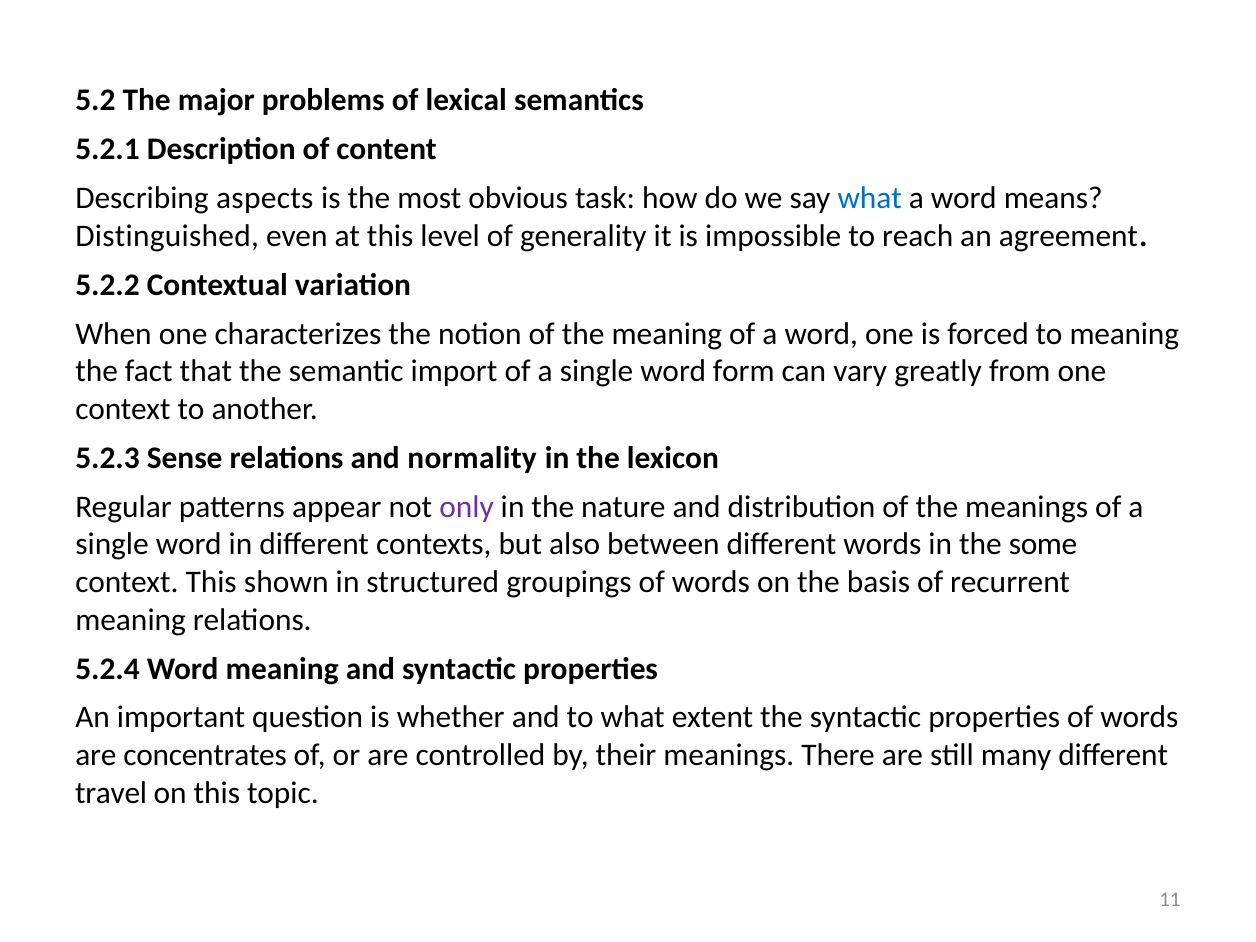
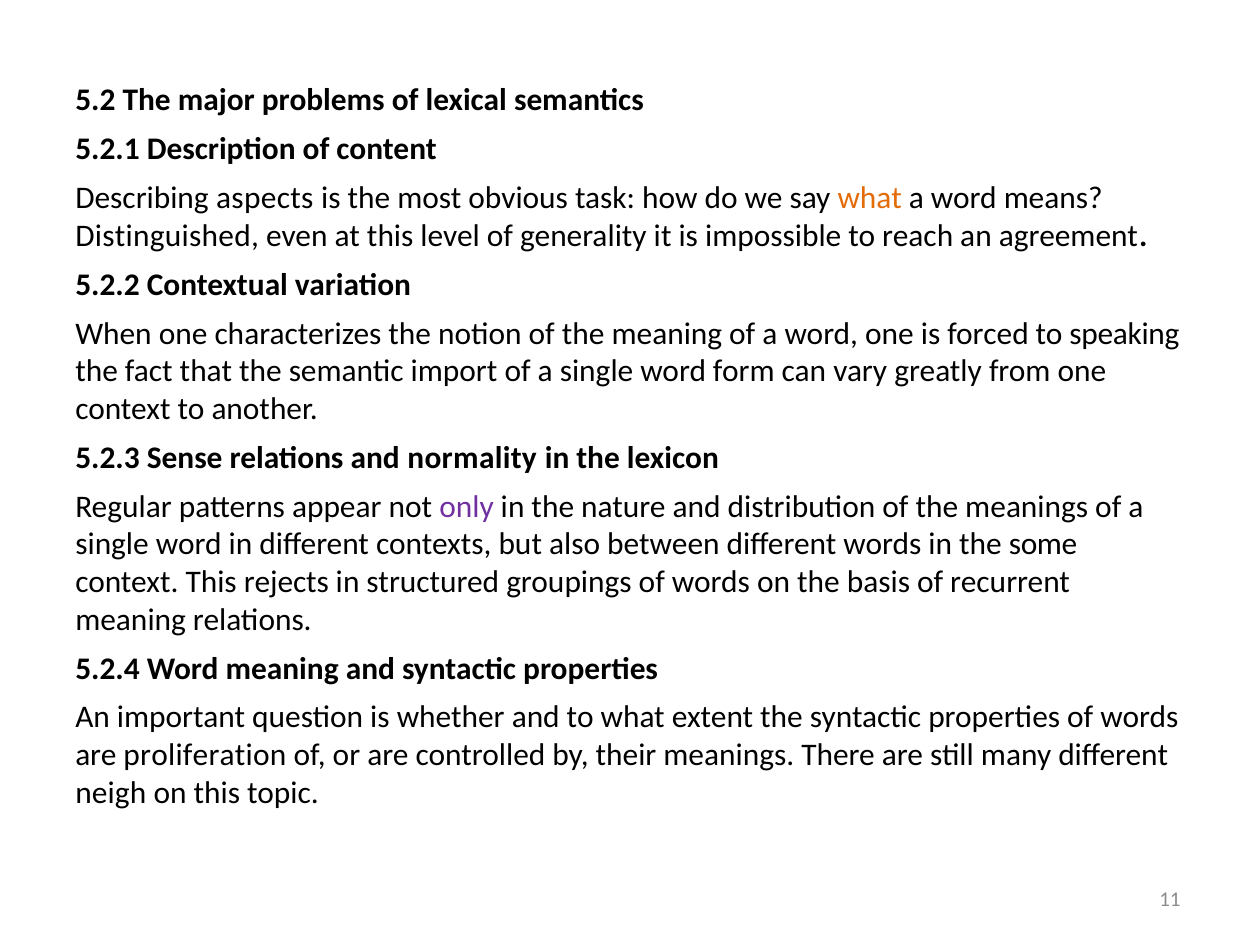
what at (870, 198) colour: blue -> orange
to meaning: meaning -> speaking
shown: shown -> rejects
concentrates: concentrates -> proliferation
travel: travel -> neigh
